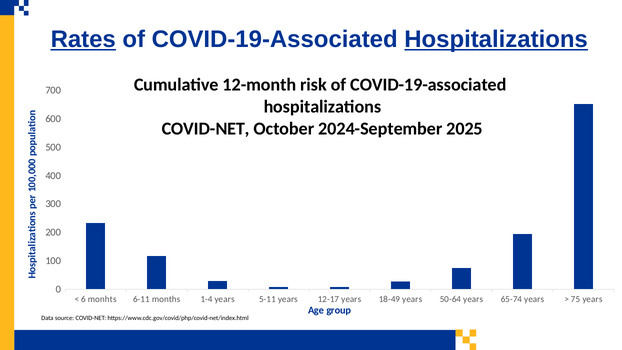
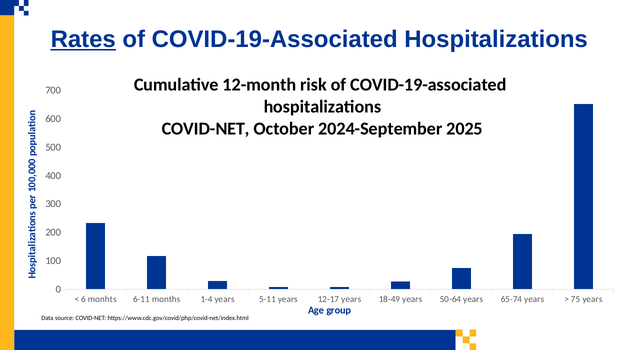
Hospitalizations at (496, 39) underline: present -> none
